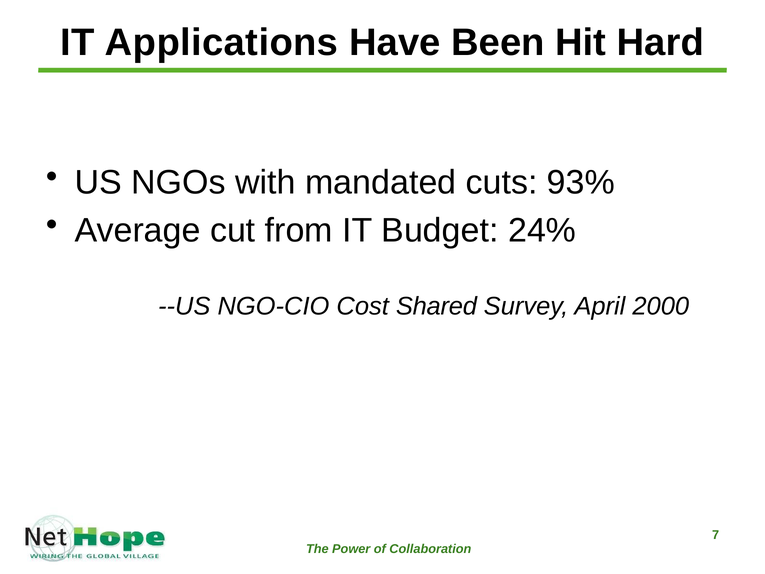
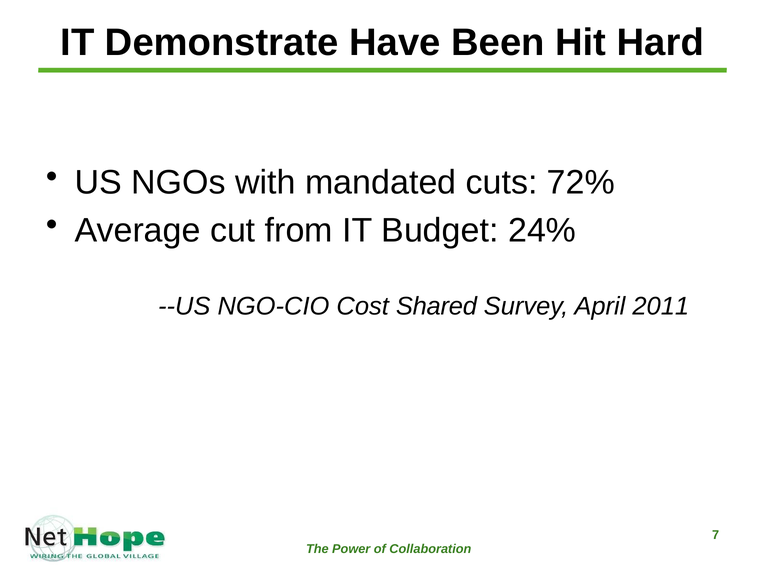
Applications: Applications -> Demonstrate
93%: 93% -> 72%
2000: 2000 -> 2011
